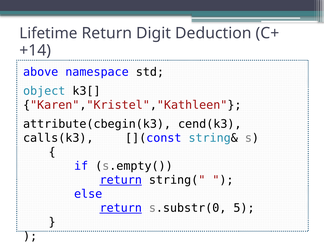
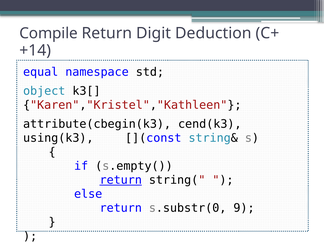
Lifetime: Lifetime -> Compile
above: above -> equal
calls(k3: calls(k3 -> using(k3
return at (121, 208) underline: present -> none
5: 5 -> 9
